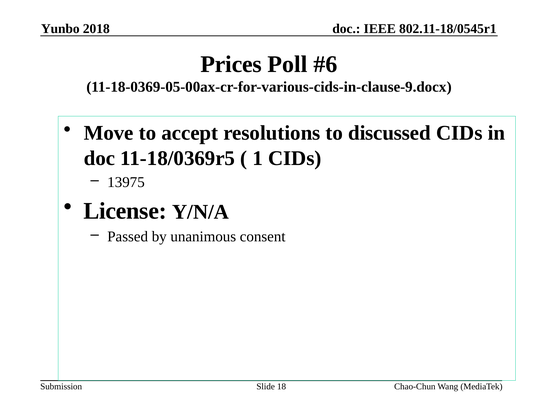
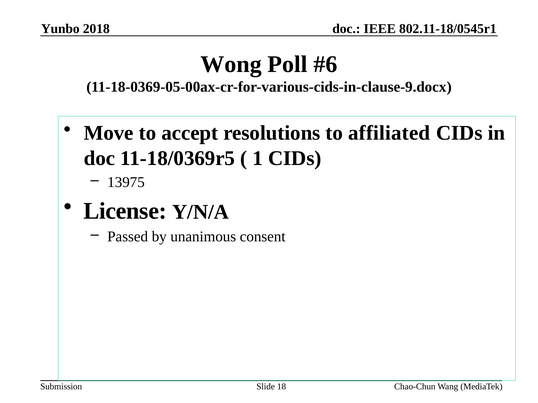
Prices: Prices -> Wong
discussed: discussed -> affiliated
